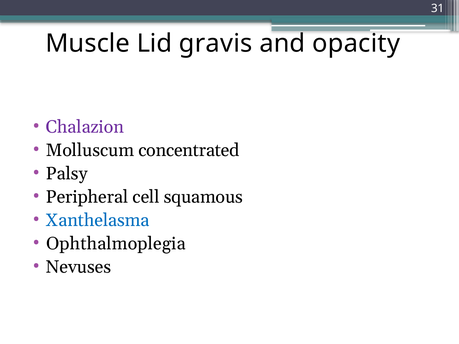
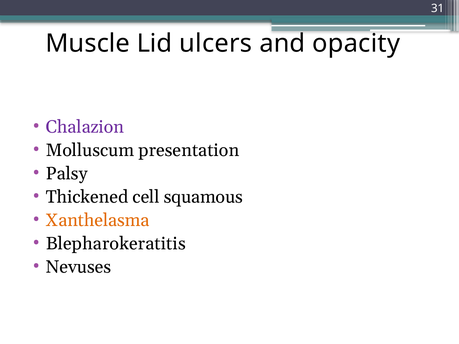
gravis: gravis -> ulcers
concentrated: concentrated -> presentation
Peripheral: Peripheral -> Thickened
Xanthelasma colour: blue -> orange
Ophthalmoplegia: Ophthalmoplegia -> Blepharokeratitis
